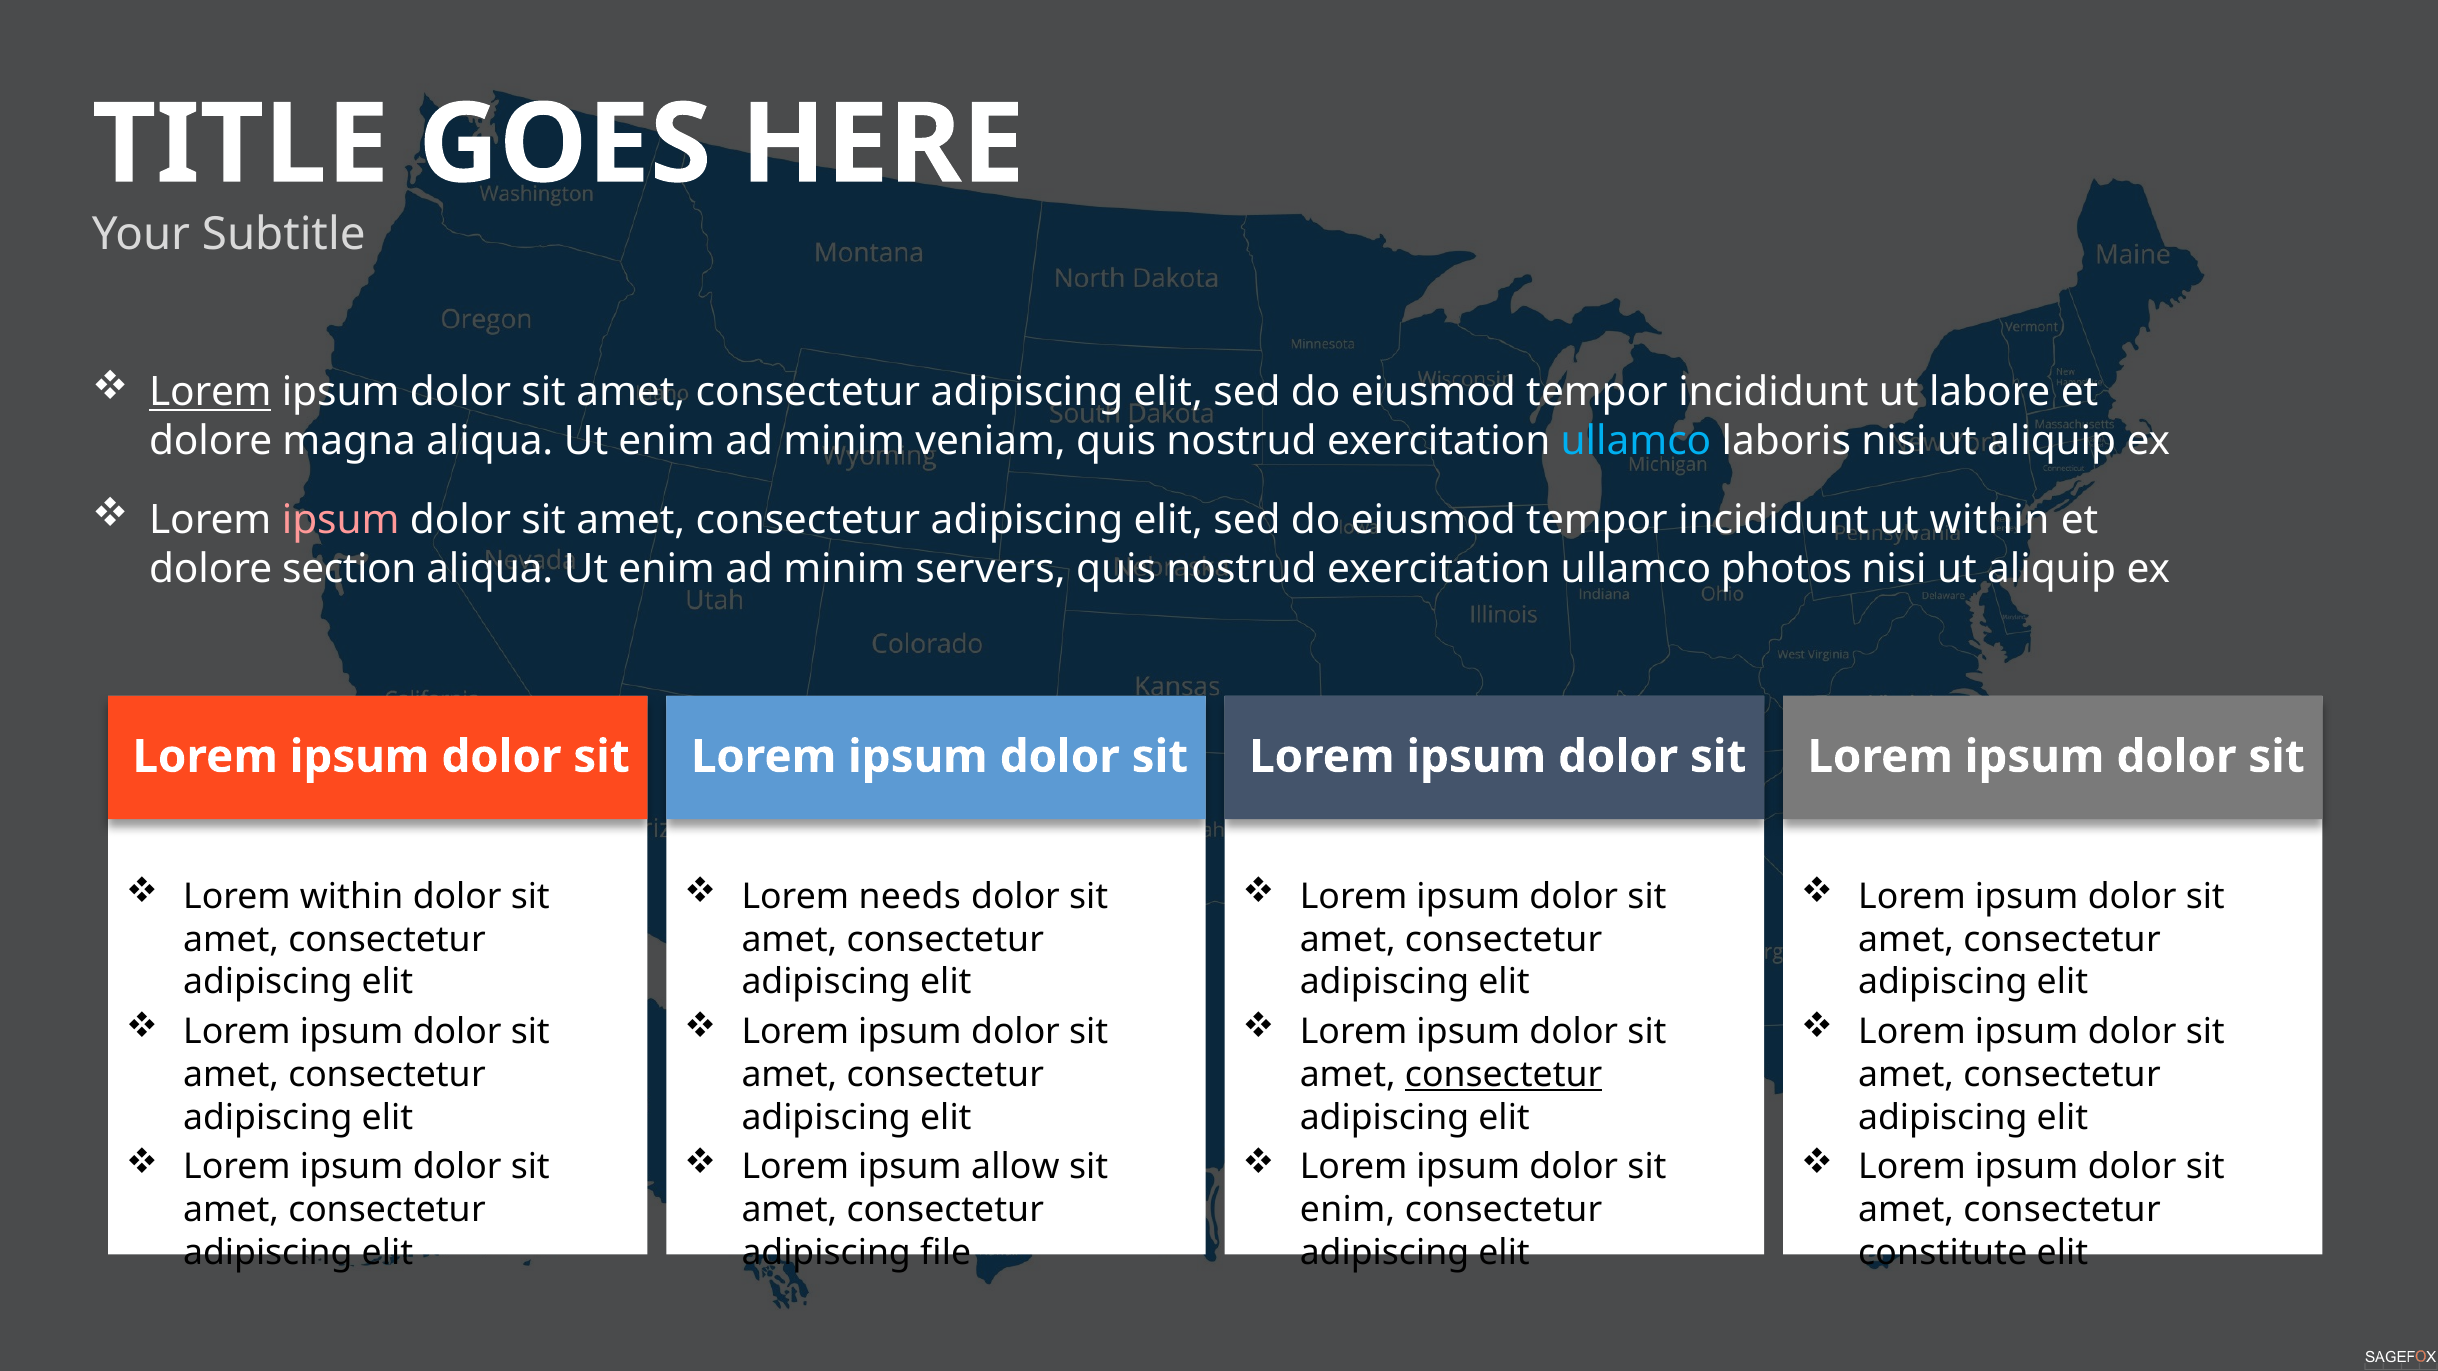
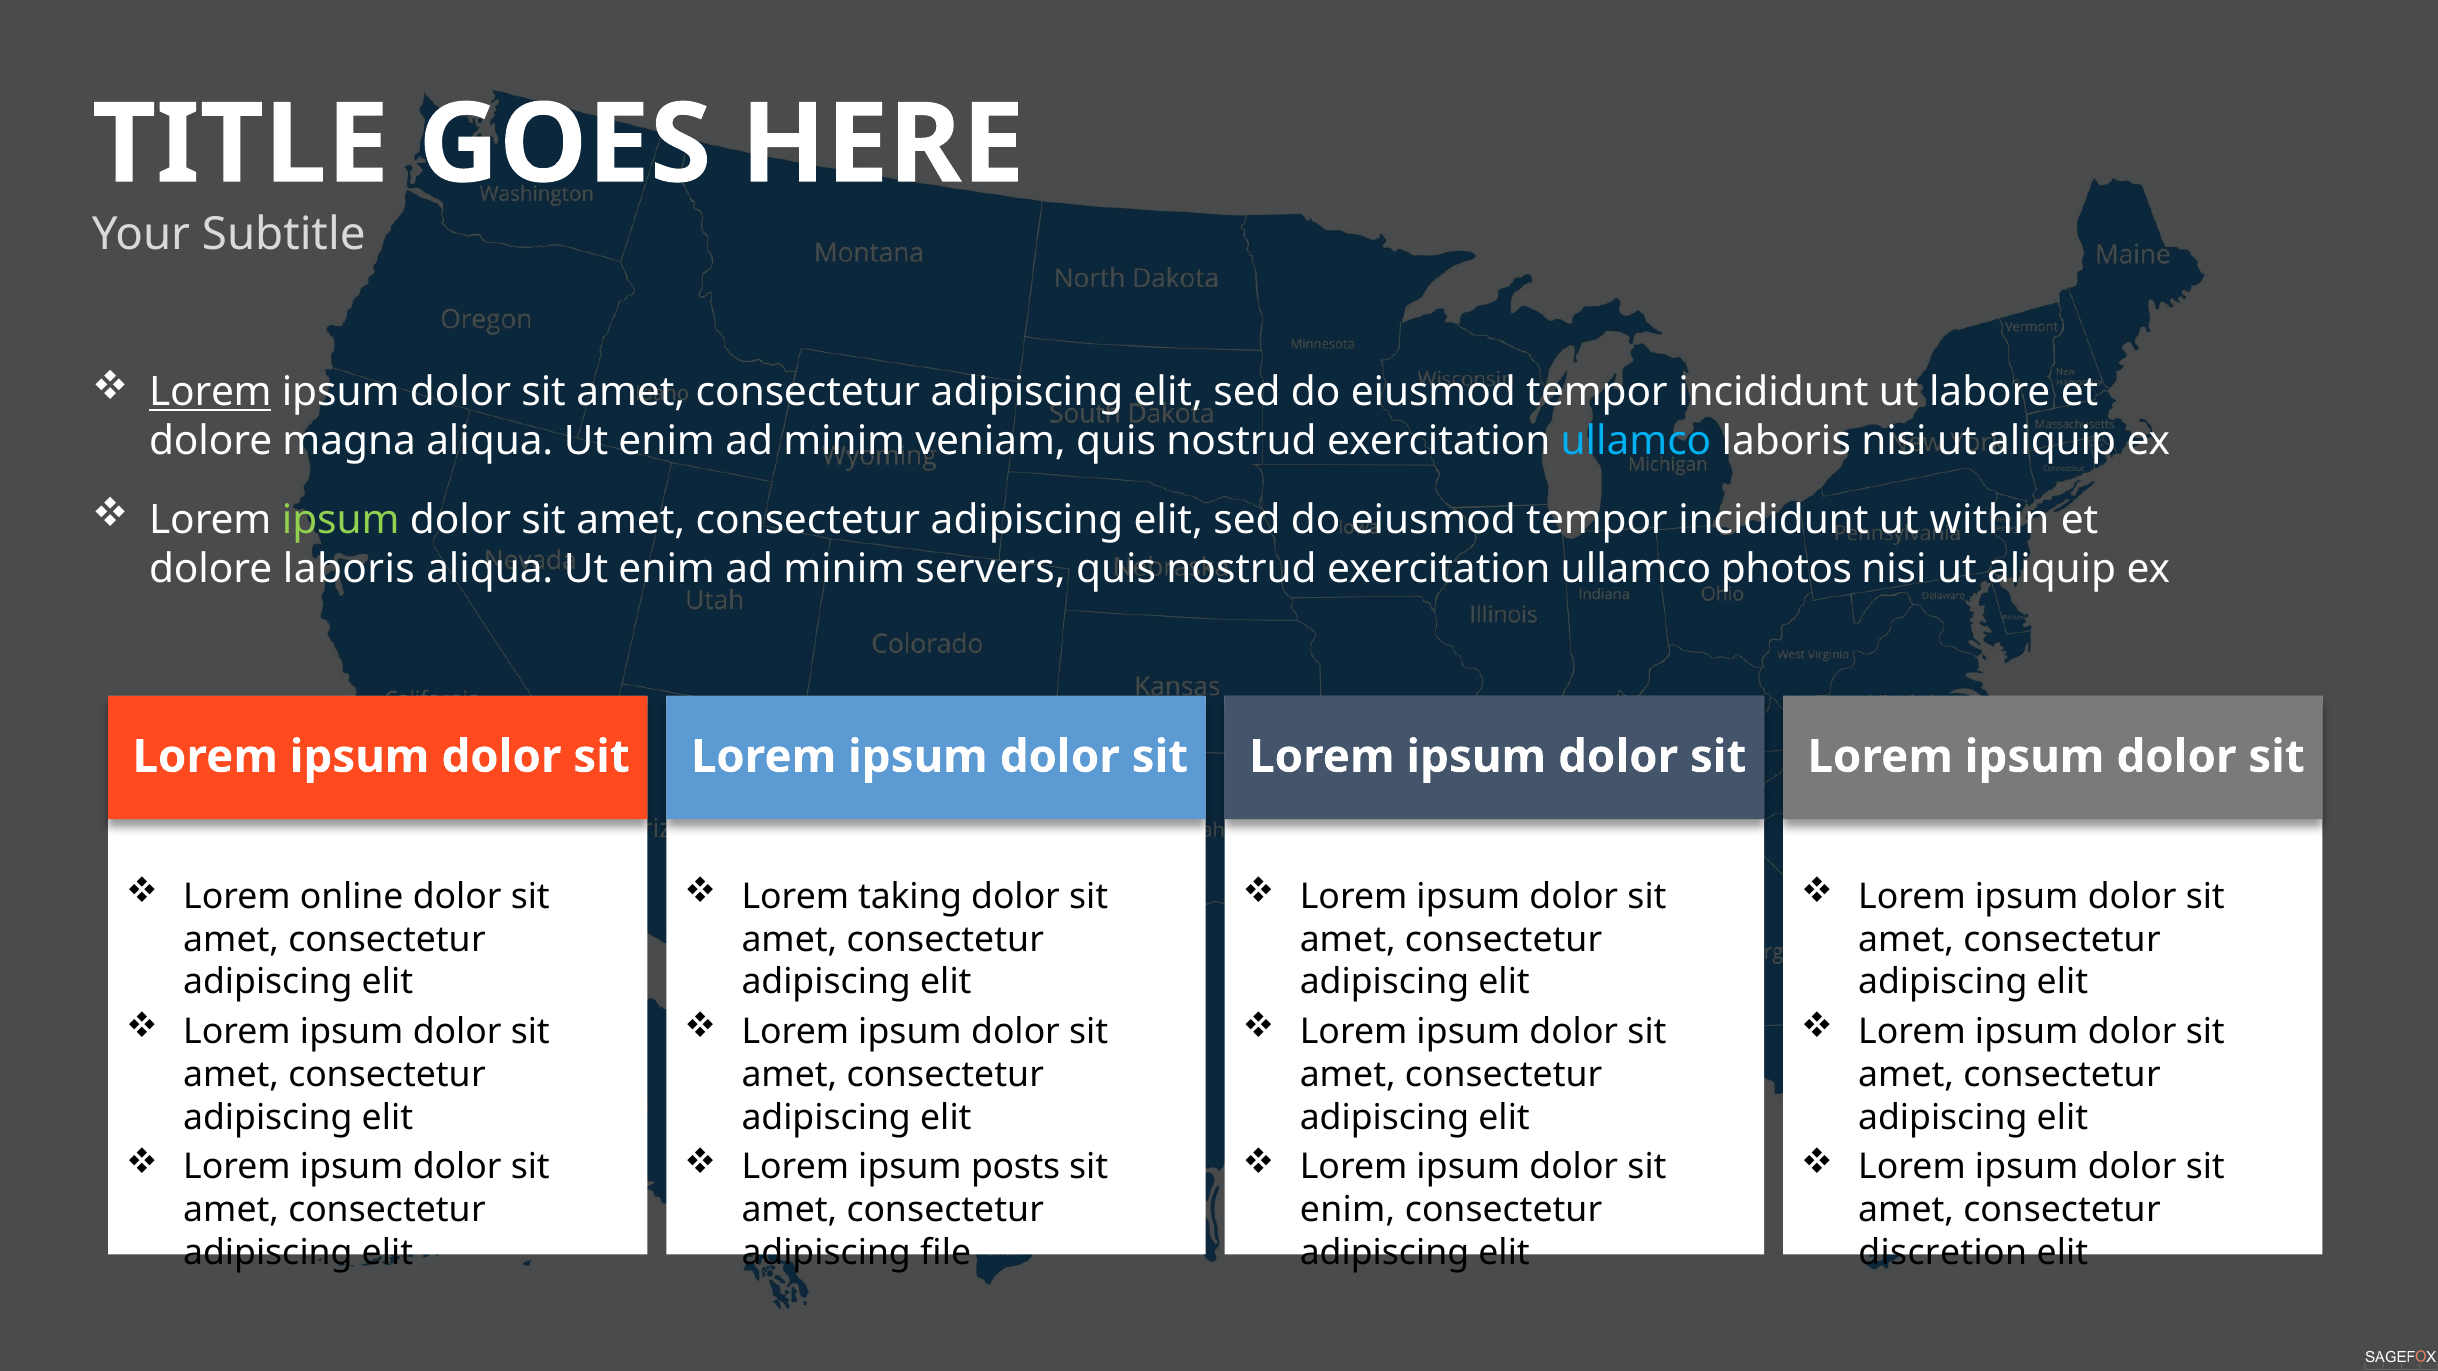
ipsum at (341, 520) colour: pink -> light green
dolore section: section -> laboris
Lorem within: within -> online
needs: needs -> taking
consectetur at (1504, 1075) underline: present -> none
allow: allow -> posts
constitute: constitute -> discretion
